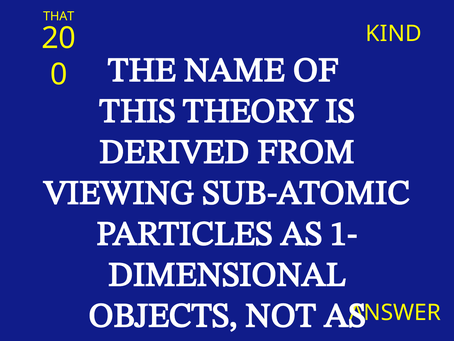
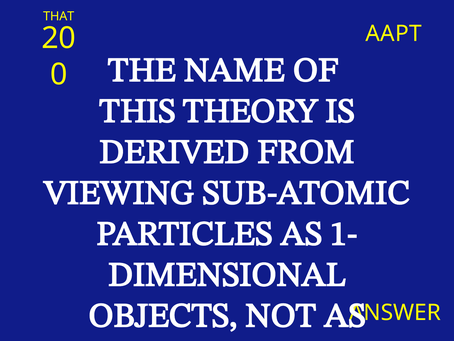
KIND: KIND -> AAPT
